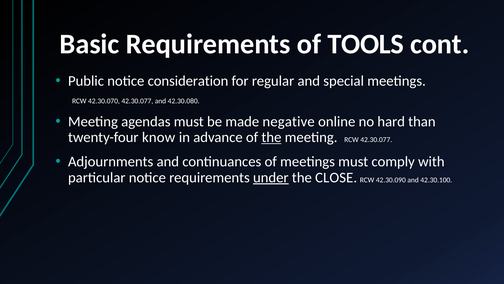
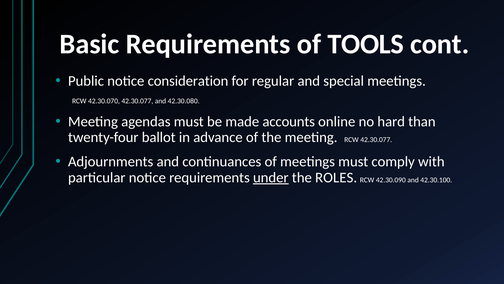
negative: negative -> accounts
know: know -> ballot
the at (271, 137) underline: present -> none
CLOSE: CLOSE -> ROLES
